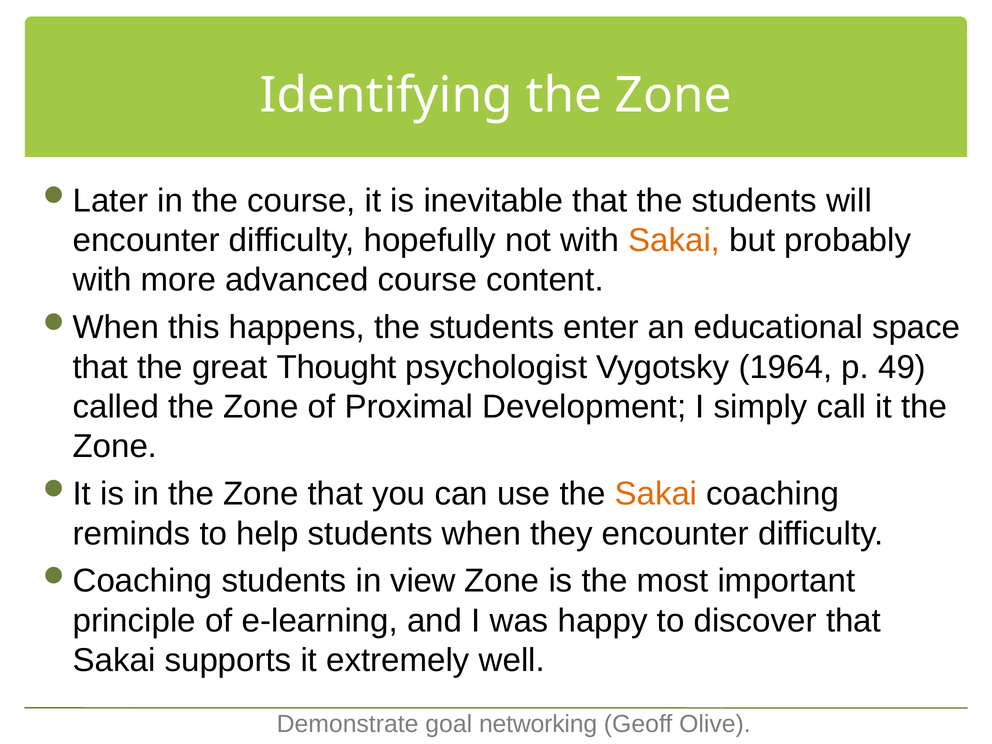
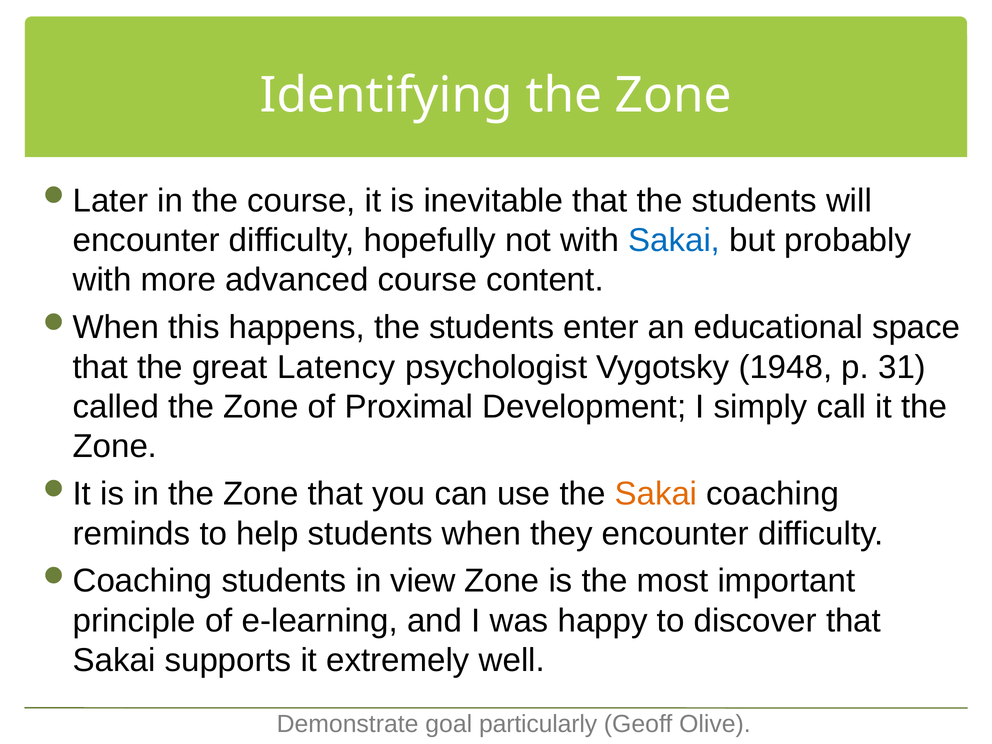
Sakai at (674, 240) colour: orange -> blue
Thought: Thought -> Latency
1964: 1964 -> 1948
49: 49 -> 31
networking: networking -> particularly
